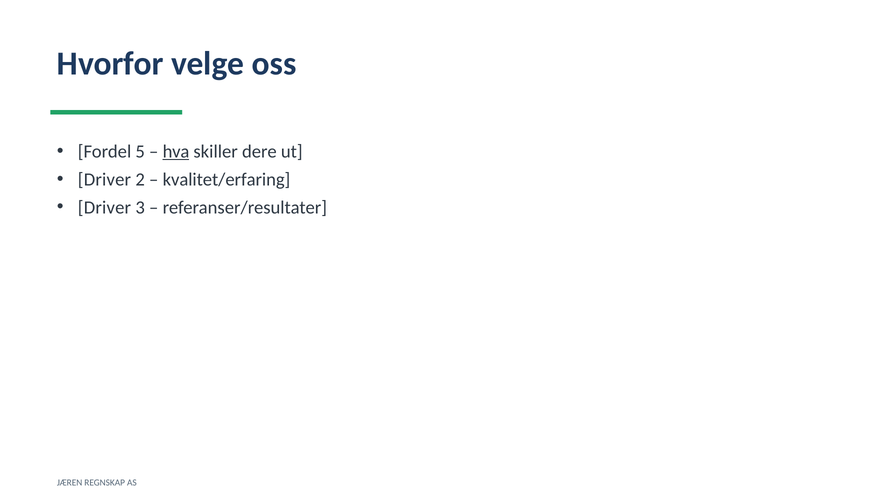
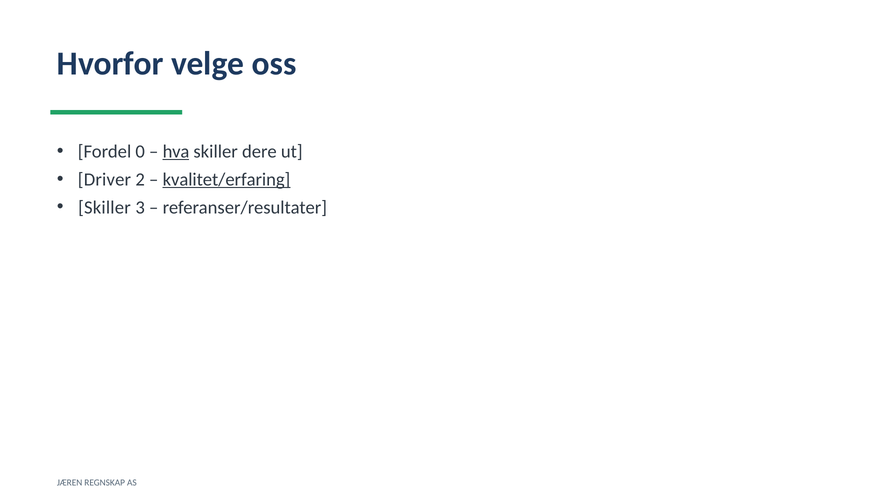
5: 5 -> 0
kvalitet/erfaring underline: none -> present
Driver at (104, 207): Driver -> Skiller
